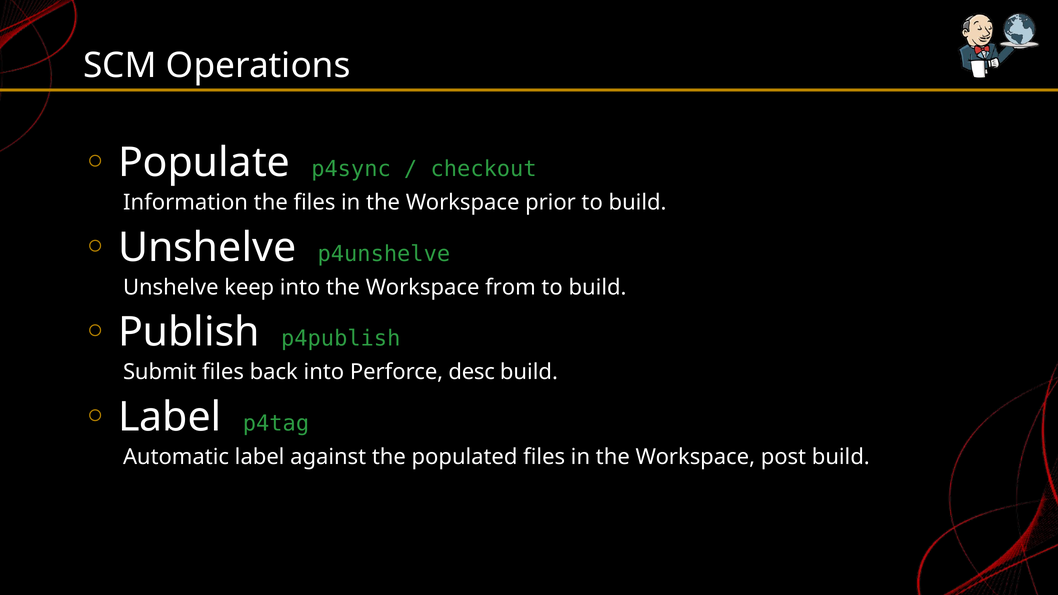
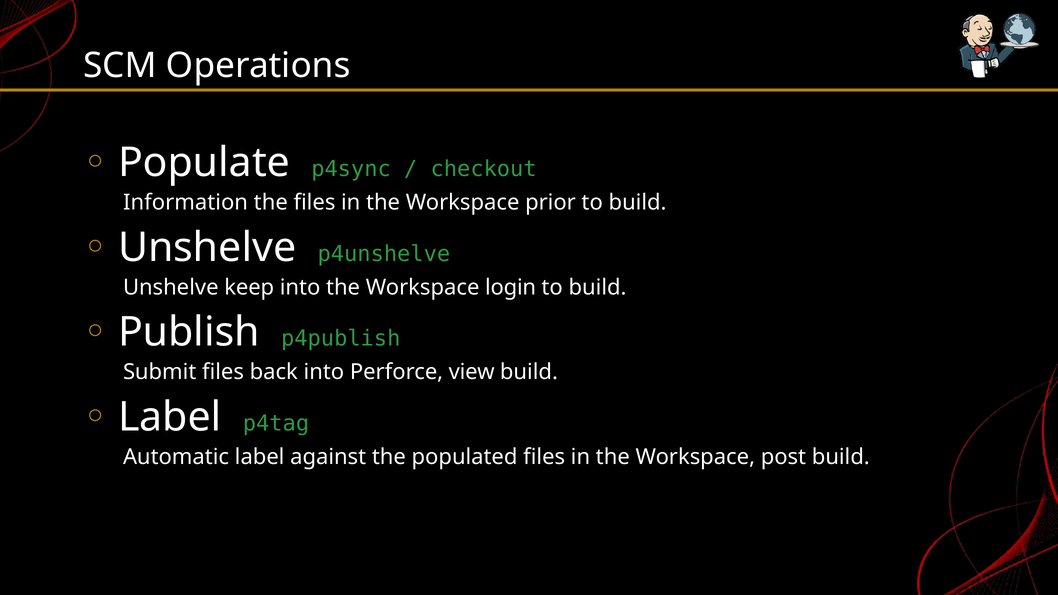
from: from -> login
desc: desc -> view
